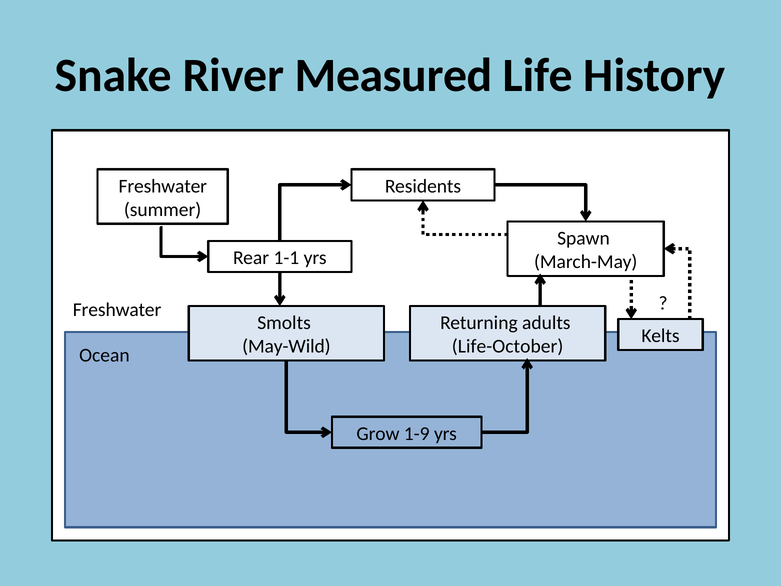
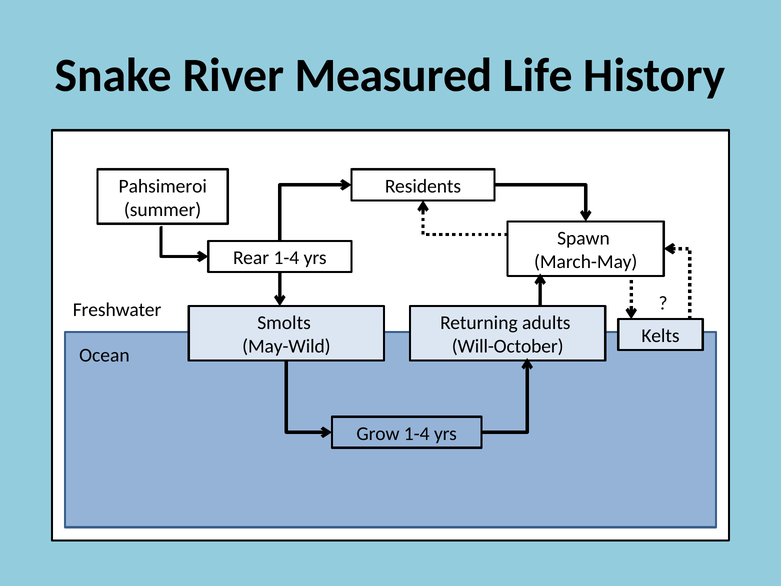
Freshwater at (163, 186): Freshwater -> Pahsimeroi
Rear 1-1: 1-1 -> 1-4
Life-October: Life-October -> Will-October
Grow 1-9: 1-9 -> 1-4
